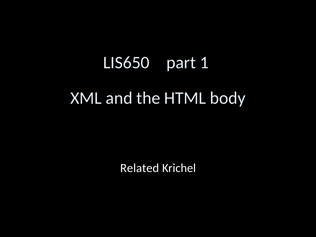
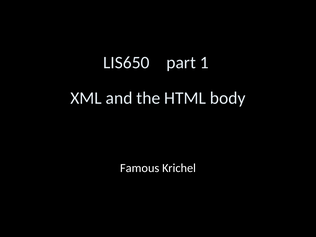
Related: Related -> Famous
